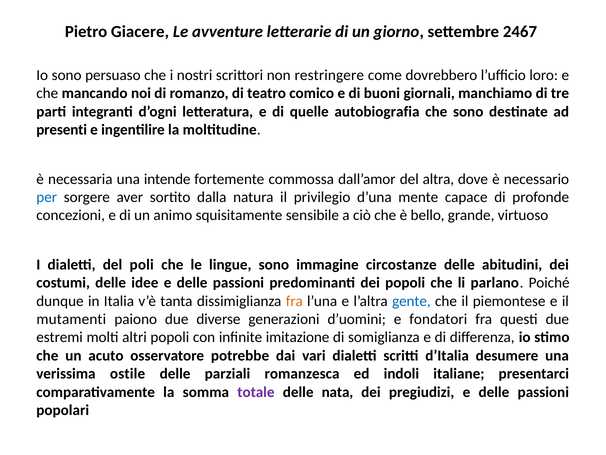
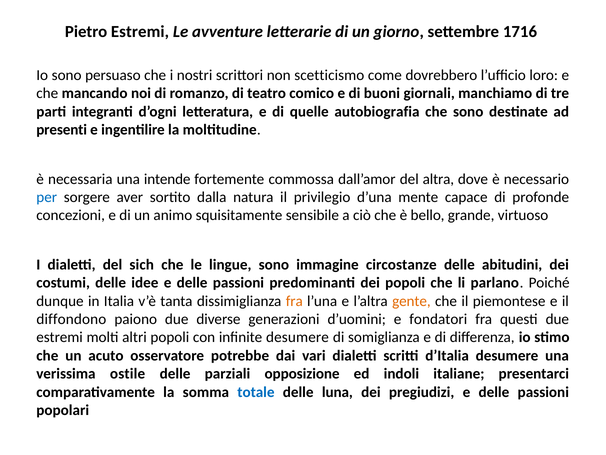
Pietro Giacere: Giacere -> Estremi
2467: 2467 -> 1716
restringere: restringere -> scetticismo
poli: poli -> sich
gente colour: blue -> orange
mutamenti: mutamenti -> diffondono
infinite imitazione: imitazione -> desumere
romanzesca: romanzesca -> opposizione
totale colour: purple -> blue
nata: nata -> luna
